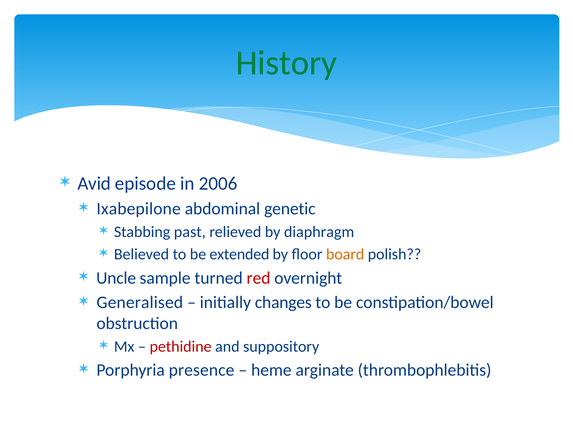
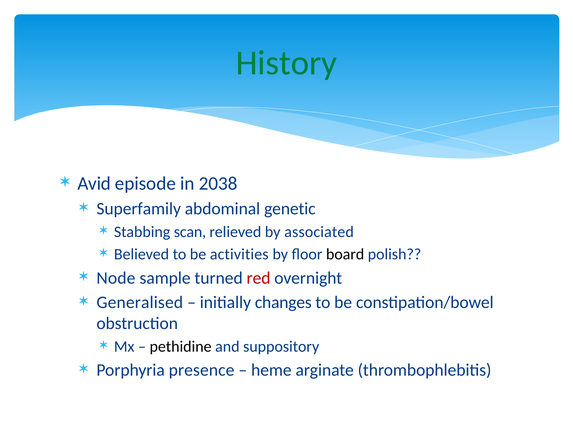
2006: 2006 -> 2038
Ixabepilone: Ixabepilone -> Superfamily
past: past -> scan
diaphragm: diaphragm -> associated
extended: extended -> activities
board colour: orange -> black
Uncle: Uncle -> Node
pethidine colour: red -> black
